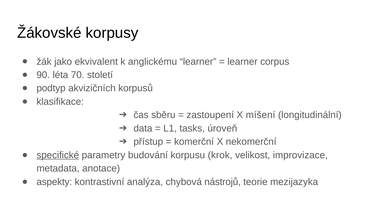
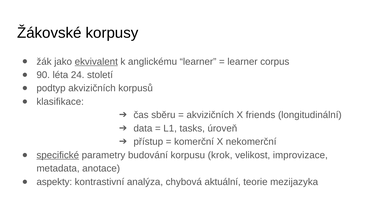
ekvivalent underline: none -> present
70: 70 -> 24
zastoupení at (210, 115): zastoupení -> akvizičních
míšení: míšení -> friends
nástrojů: nástrojů -> aktuální
